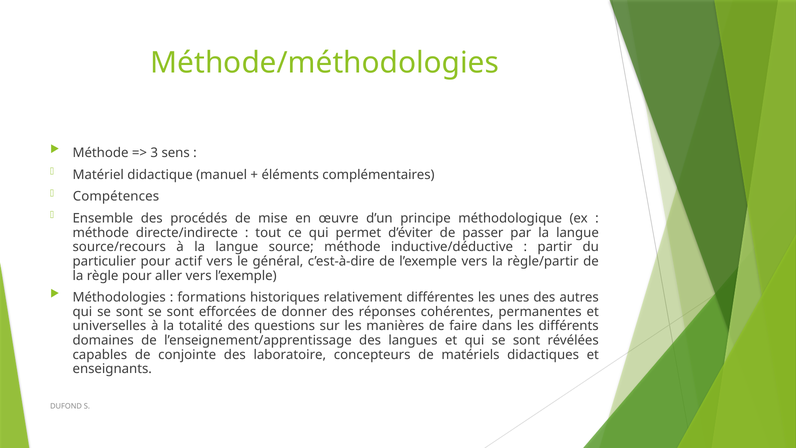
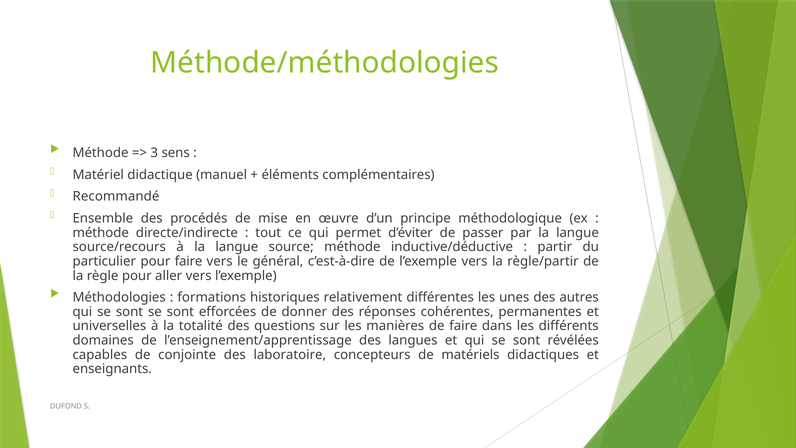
Compétences: Compétences -> Recommandé
pour actif: actif -> faire
